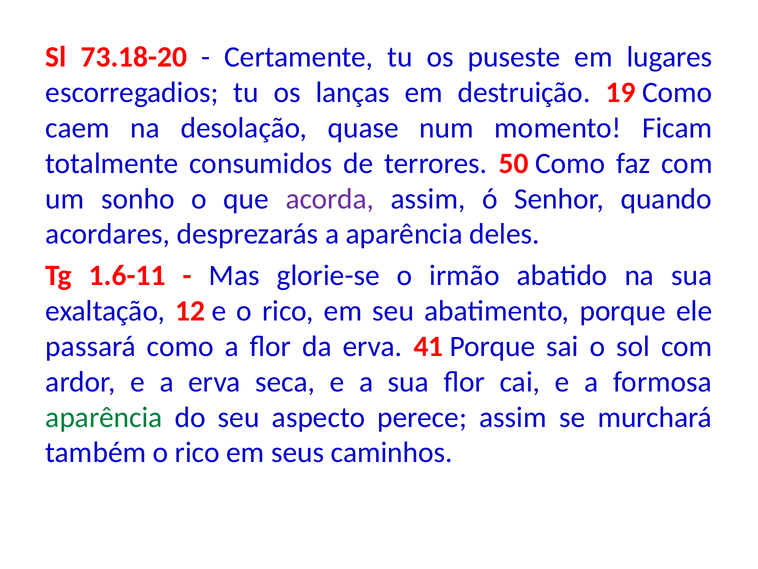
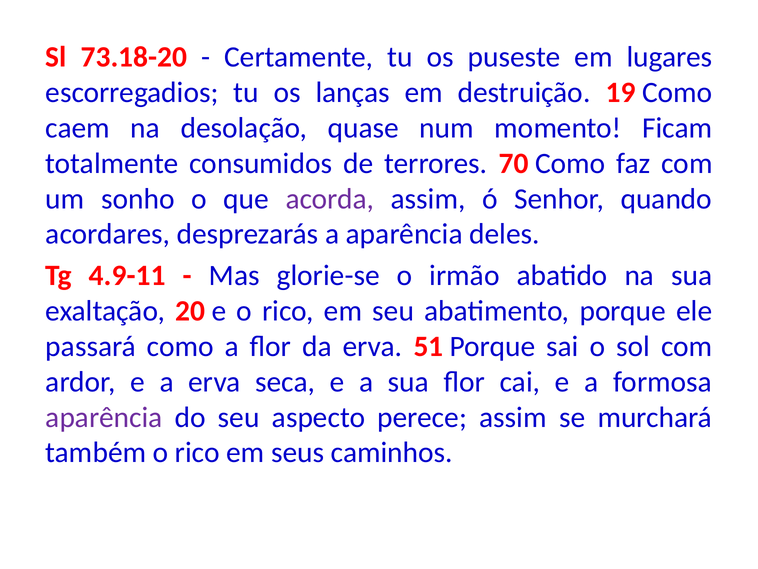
50: 50 -> 70
1.6-11: 1.6-11 -> 4.9-11
12: 12 -> 20
41: 41 -> 51
aparência at (104, 417) colour: green -> purple
